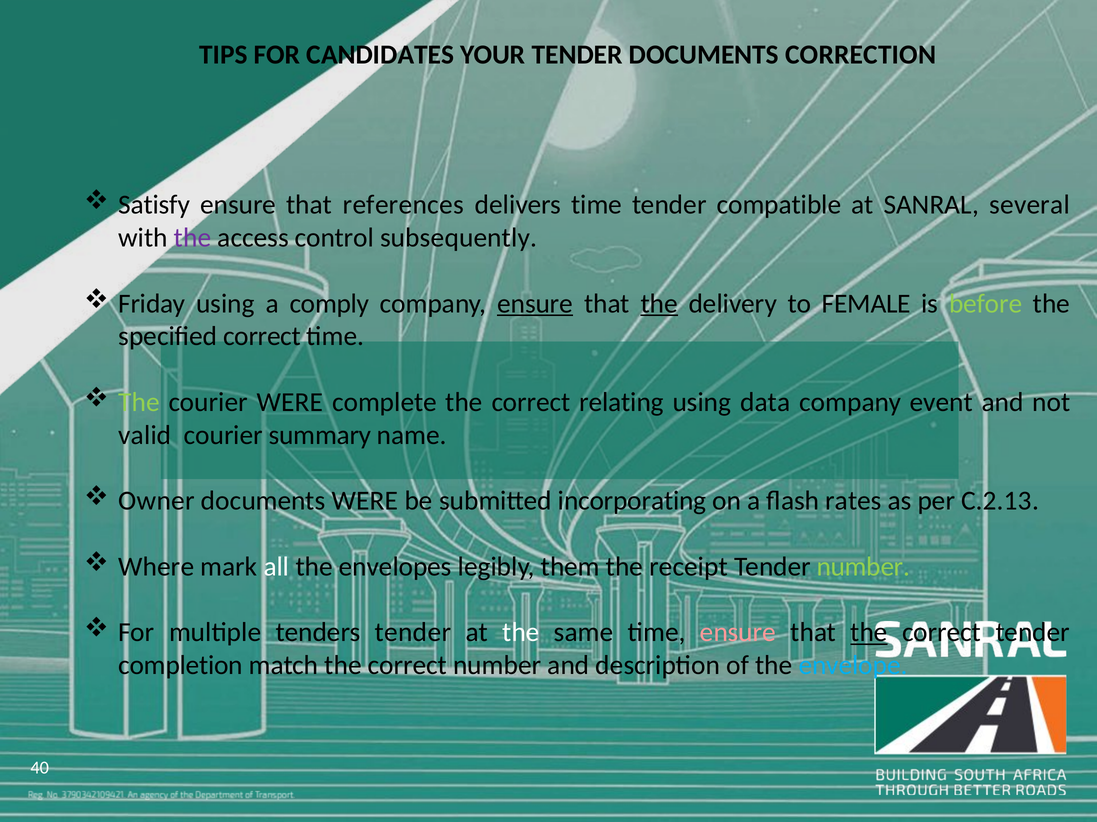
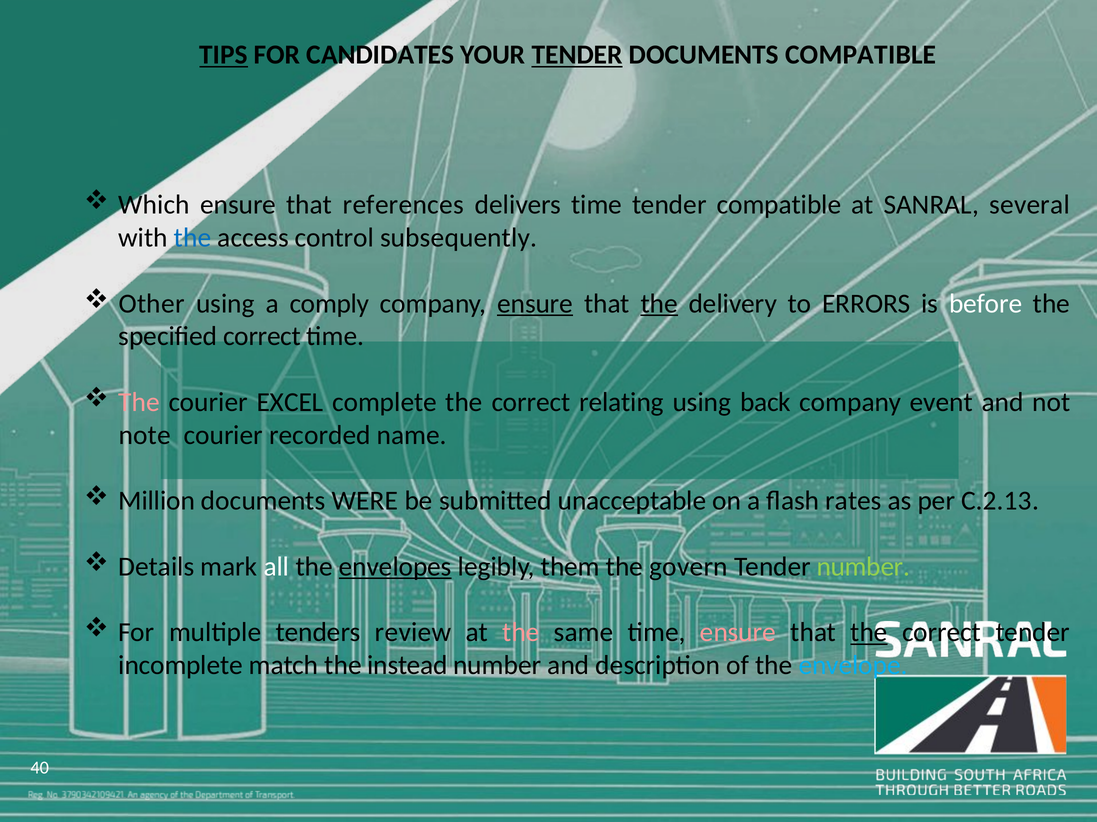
TIPS underline: none -> present
TENDER at (577, 55) underline: none -> present
DOCUMENTS CORRECTION: CORRECTION -> COMPATIBLE
Satisfy: Satisfy -> Which
the at (193, 238) colour: purple -> blue
Friday: Friday -> Other
FEMALE: FEMALE -> ERRORS
before colour: light green -> white
The at (139, 402) colour: light green -> pink
courier WERE: WERE -> EXCEL
data: data -> back
valid: valid -> note
summary: summary -> recorded
Owner: Owner -> Million
incorporating: incorporating -> unacceptable
Where: Where -> Details
envelopes underline: none -> present
receipt: receipt -> govern
tenders tender: tender -> review
the at (521, 633) colour: white -> pink
completion: completion -> incomplete
match the correct: correct -> instead
